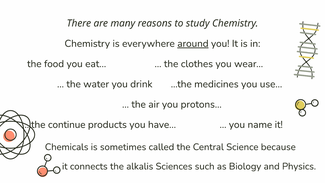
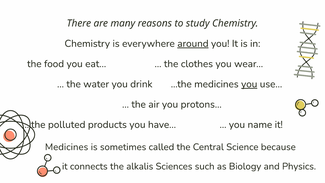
you at (249, 84) underline: none -> present
continue: continue -> polluted
Chemicals at (67, 147): Chemicals -> Medicines
